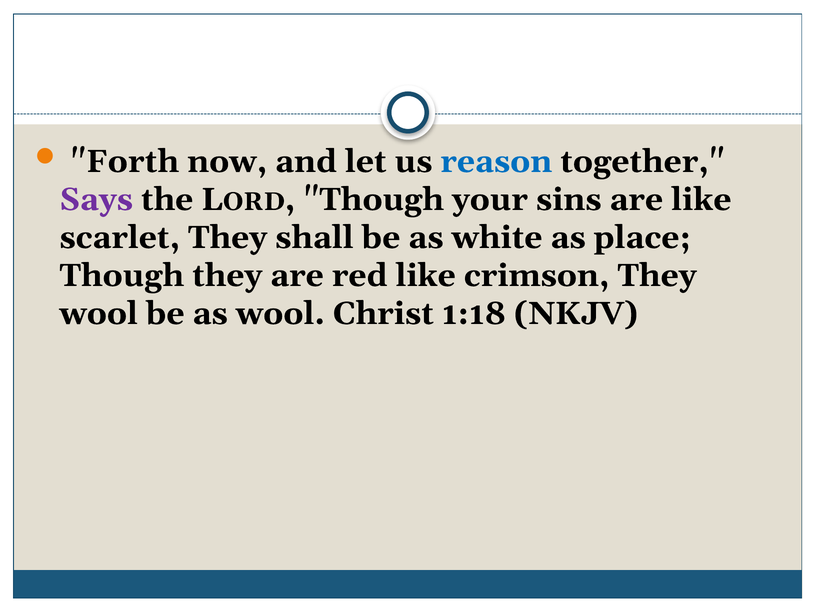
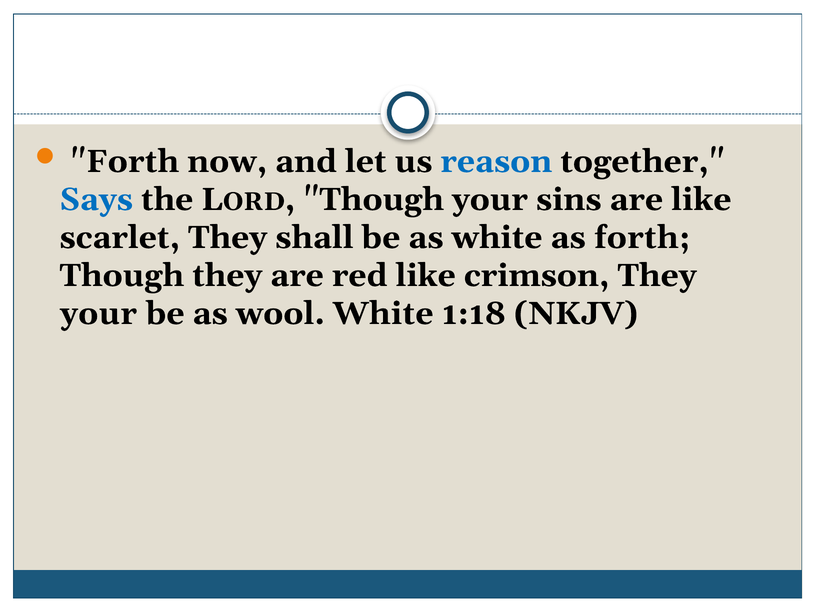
Says colour: purple -> blue
as place: place -> forth
wool at (99, 314): wool -> your
wool Christ: Christ -> White
